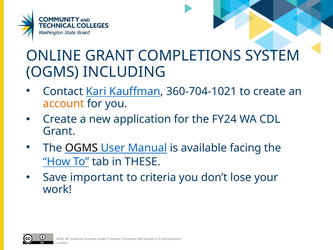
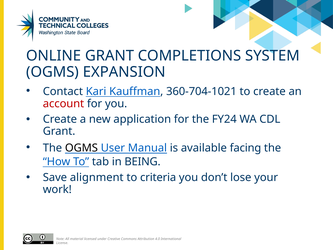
INCLUDING: INCLUDING -> EXPANSION
account colour: orange -> red
THESE: THESE -> BEING
important: important -> alignment
